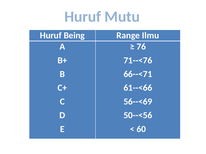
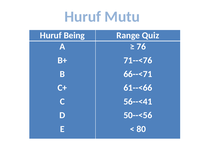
Ilmu: Ilmu -> Quiz
56--<69: 56--<69 -> 56--<41
60: 60 -> 80
